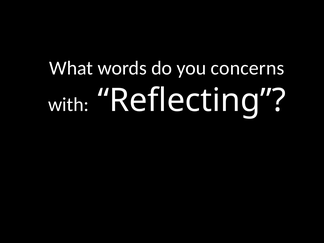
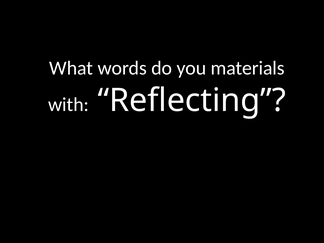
concerns: concerns -> materials
